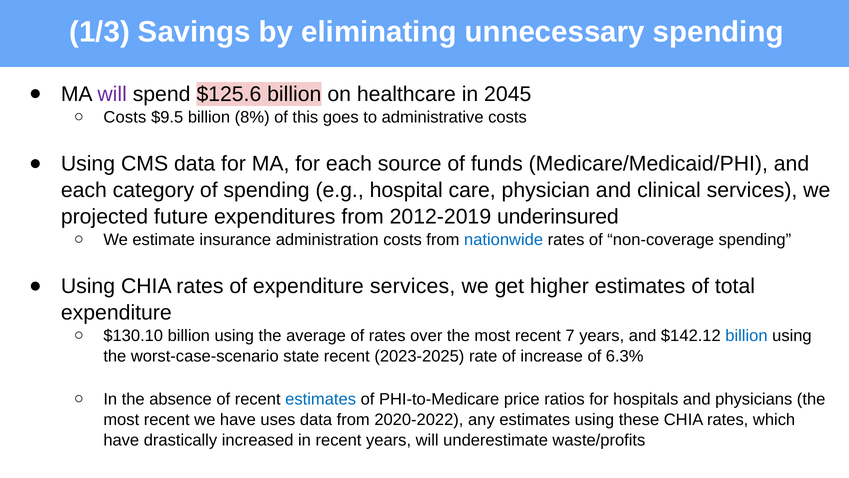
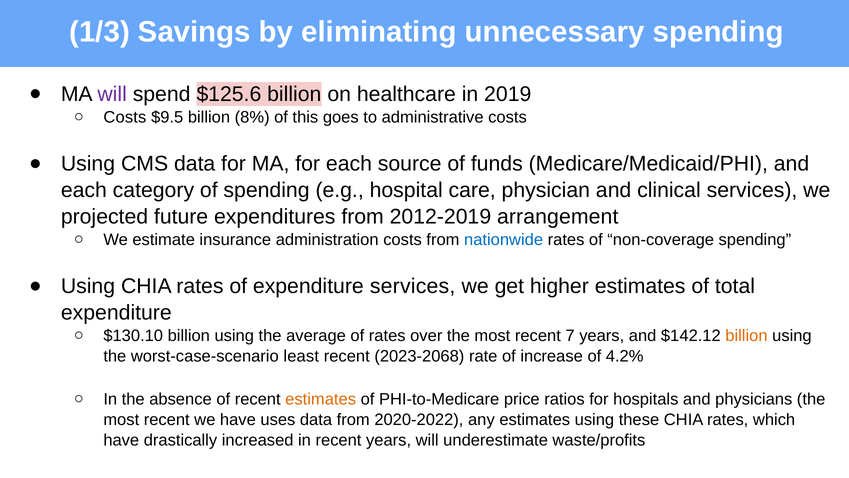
2045: 2045 -> 2019
underinsured: underinsured -> arrangement
billion at (746, 335) colour: blue -> orange
state: state -> least
2023-2025: 2023-2025 -> 2023-2068
6.3%: 6.3% -> 4.2%
estimates at (321, 399) colour: blue -> orange
